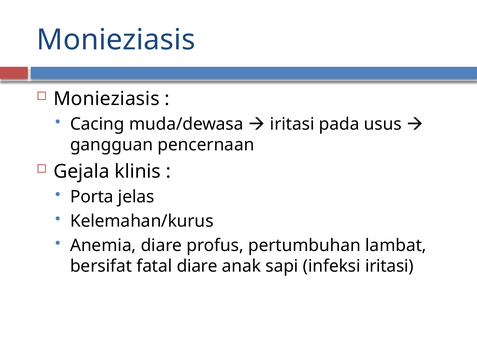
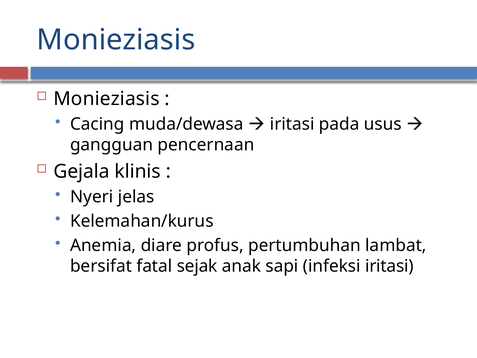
Porta: Porta -> Nyeri
fatal diare: diare -> sejak
